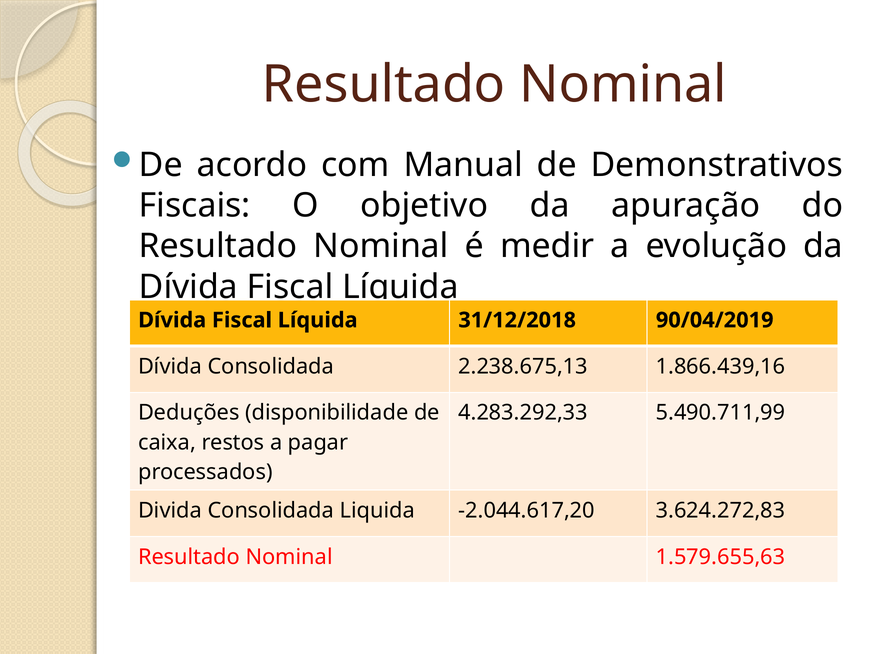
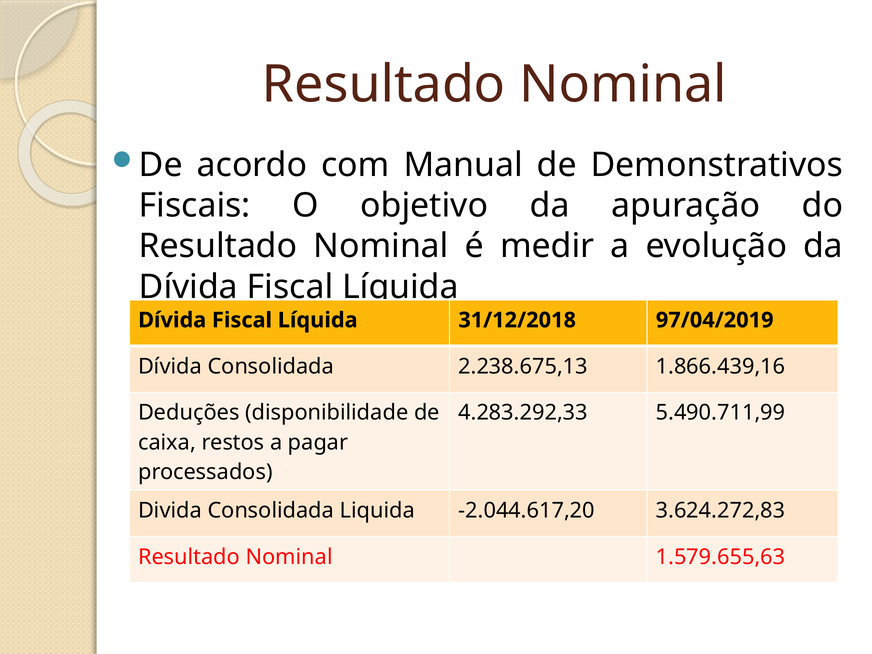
90/04/2019: 90/04/2019 -> 97/04/2019
